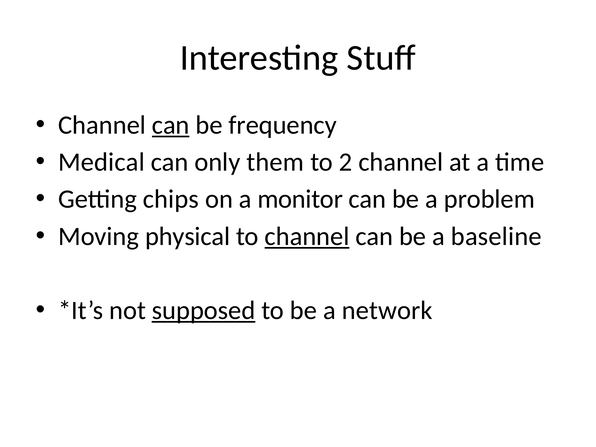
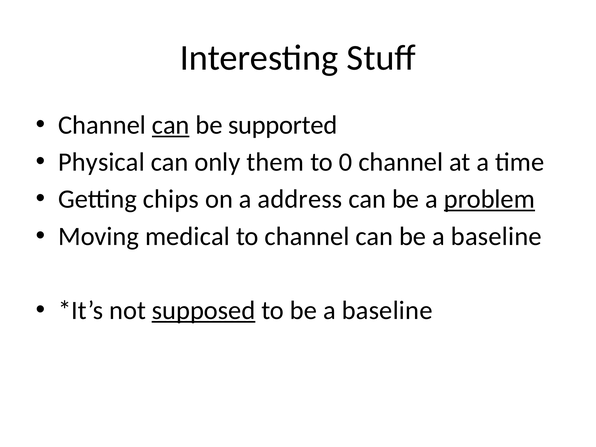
frequency: frequency -> supported
Medical: Medical -> Physical
2: 2 -> 0
monitor: monitor -> address
problem underline: none -> present
physical: physical -> medical
channel at (307, 236) underline: present -> none
to be a network: network -> baseline
